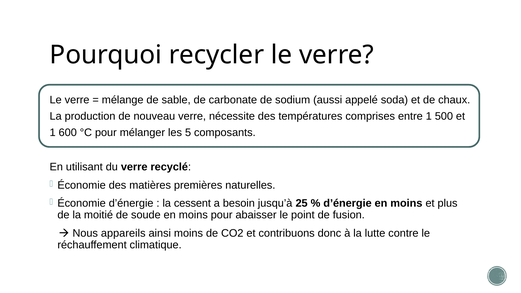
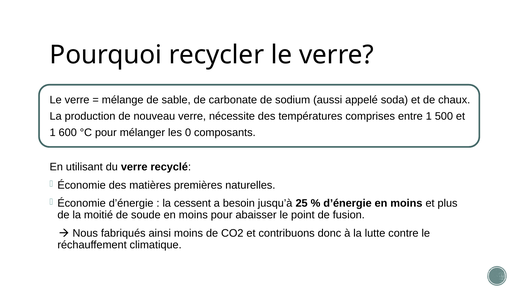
5: 5 -> 0
appareils: appareils -> fabriqués
